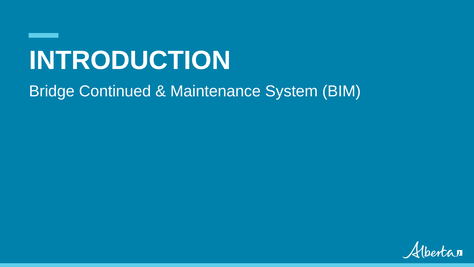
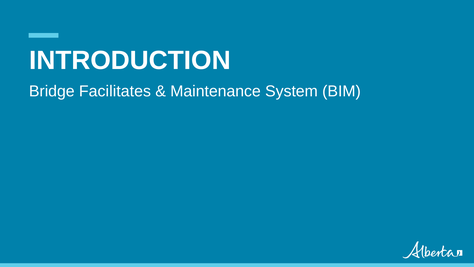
Continued: Continued -> Facilitates
